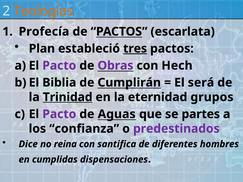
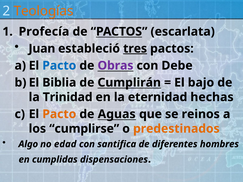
Plan: Plan -> Juan
Pacto at (59, 66) colour: purple -> blue
Hech: Hech -> Debe
será: será -> bajo
Trinidad underline: present -> none
grupos: grupos -> hechas
Pacto at (59, 114) colour: purple -> orange
partes: partes -> reinos
confianza: confianza -> cumplirse
predestinados colour: purple -> orange
Dice: Dice -> Algo
reina: reina -> edad
